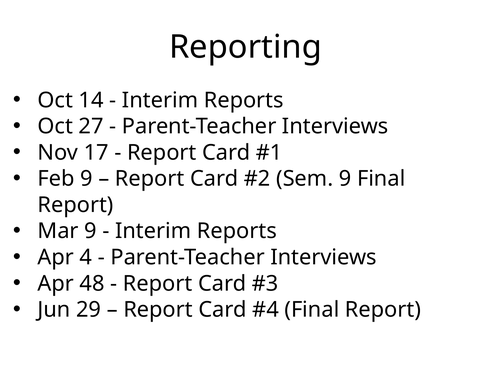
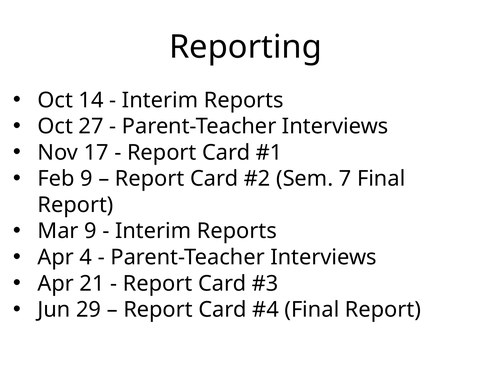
Sem 9: 9 -> 7
48: 48 -> 21
